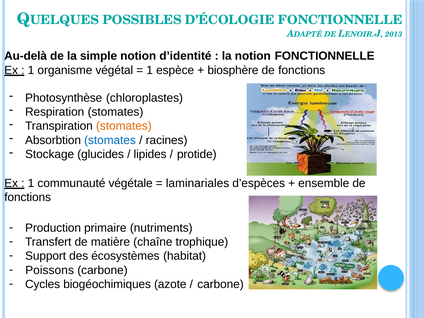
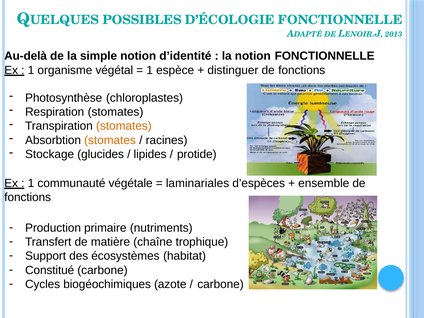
biosphère: biosphère -> distinguer
stomates at (110, 140) colour: blue -> orange
Poissons: Poissons -> Constitué
